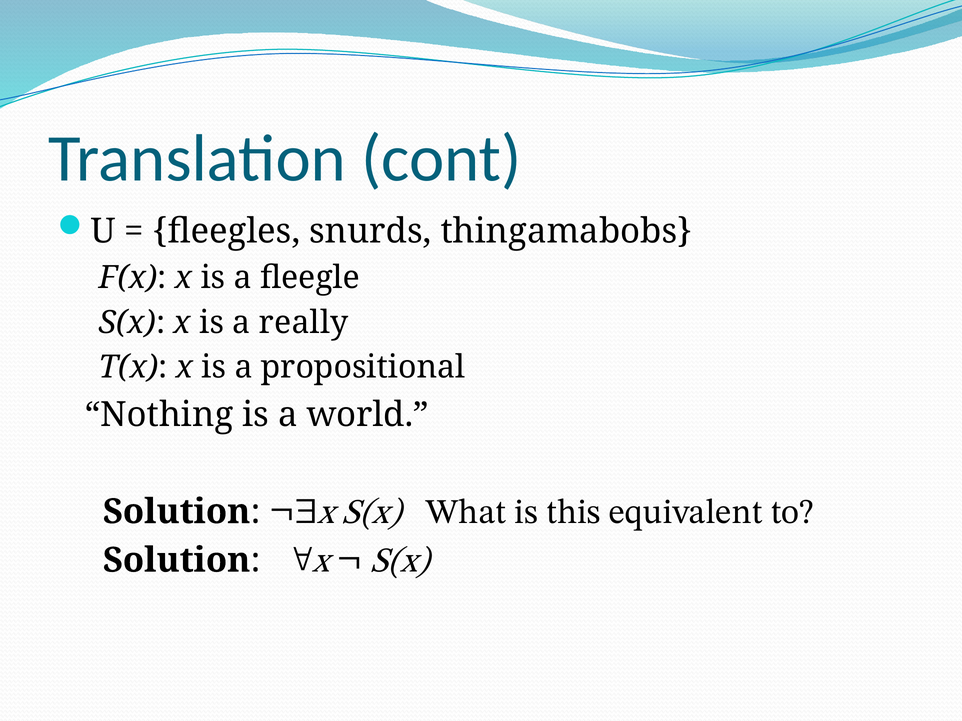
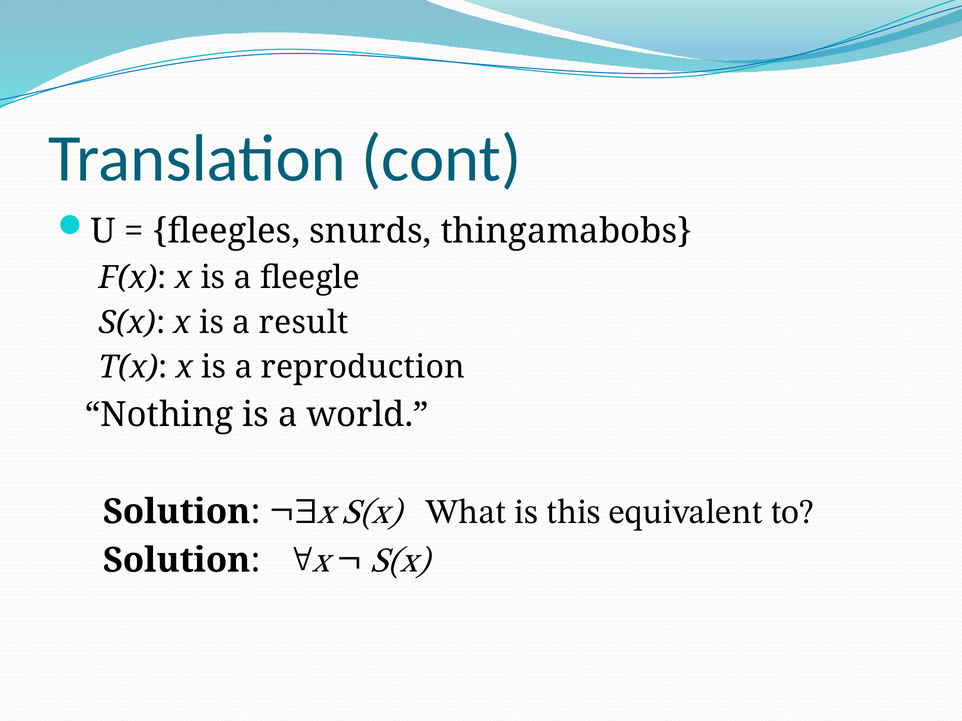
really: really -> result
propositional: propositional -> reproduction
